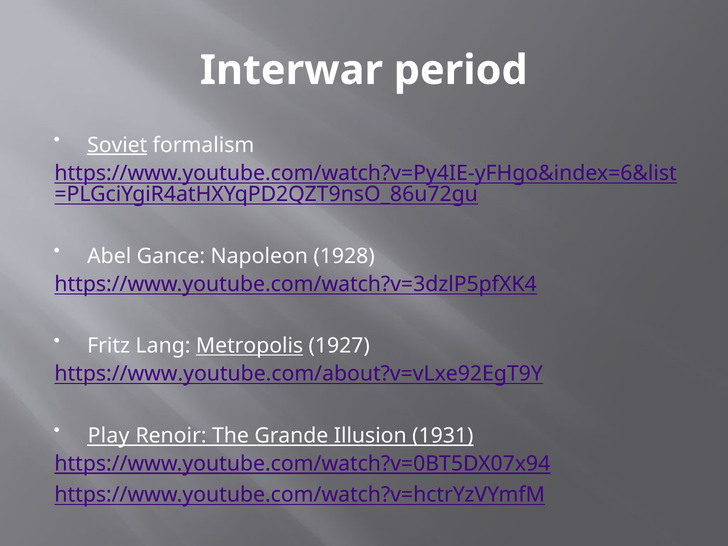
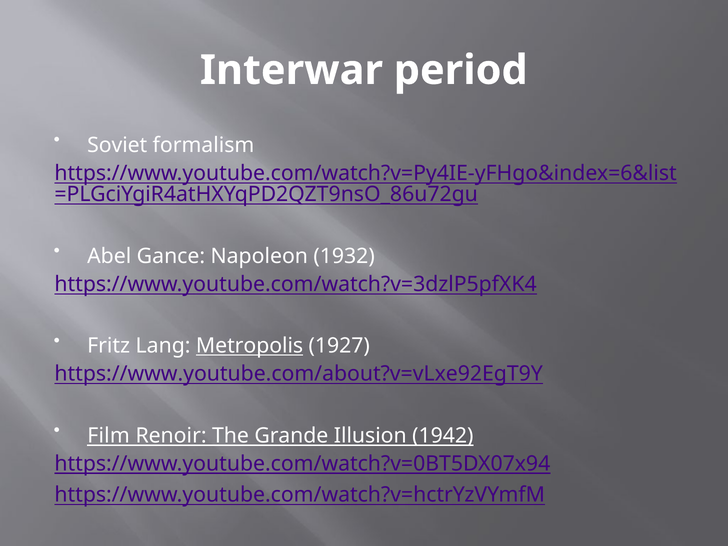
Soviet underline: present -> none
1928: 1928 -> 1932
Play: Play -> Film
1931: 1931 -> 1942
